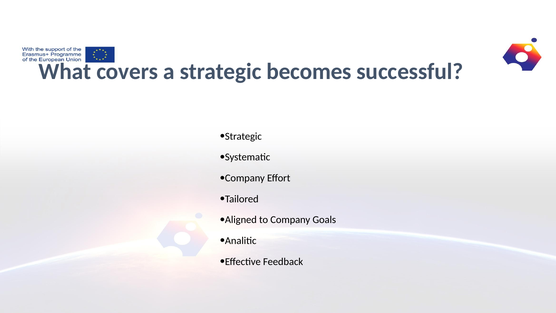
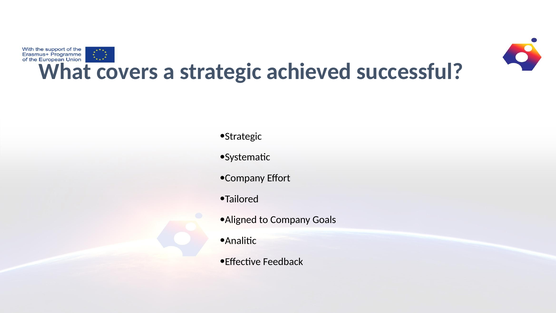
becomes: becomes -> achieved
